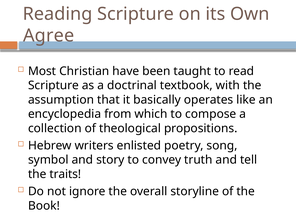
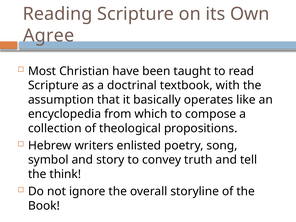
traits: traits -> think
